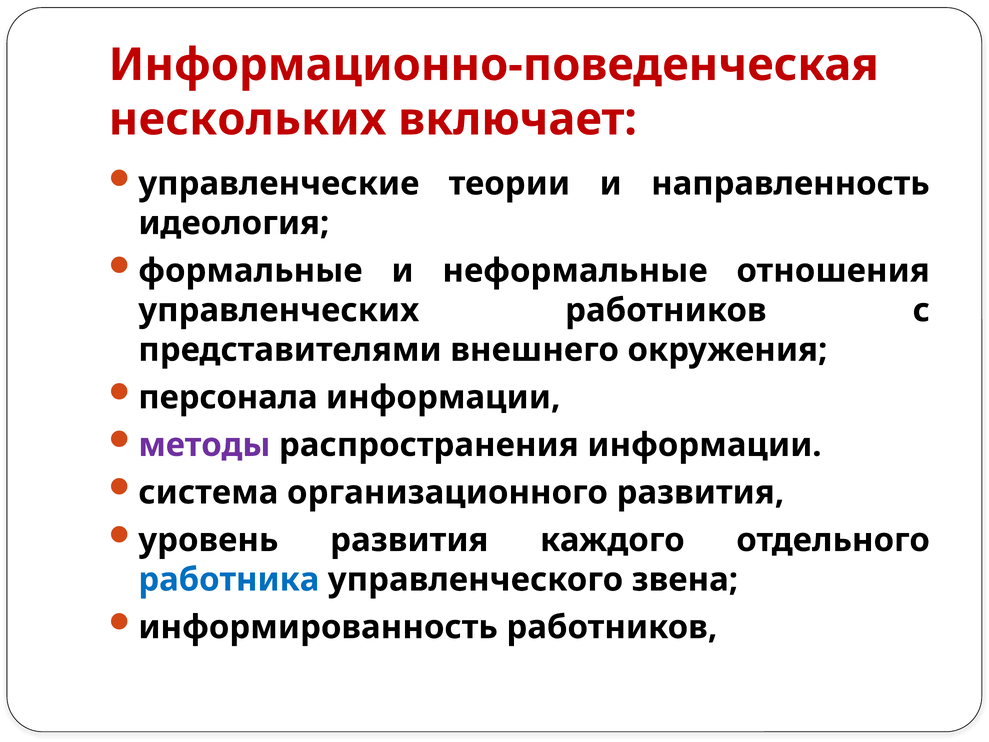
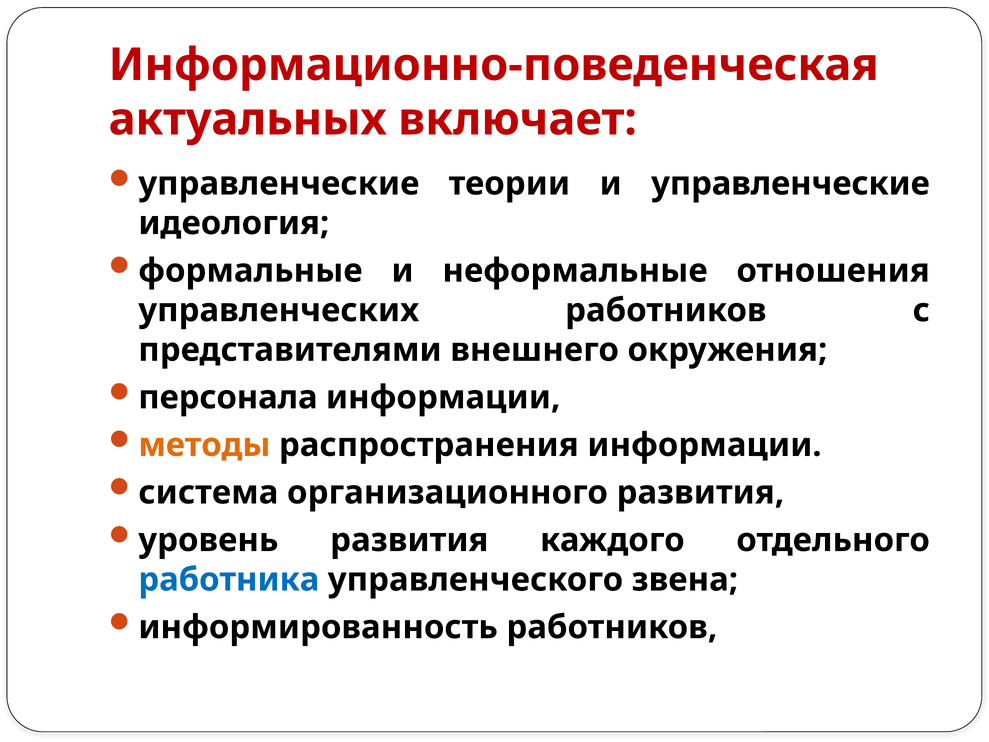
нескольких: нескольких -> актуальных
и направленность: направленность -> управленческие
методы colour: purple -> orange
